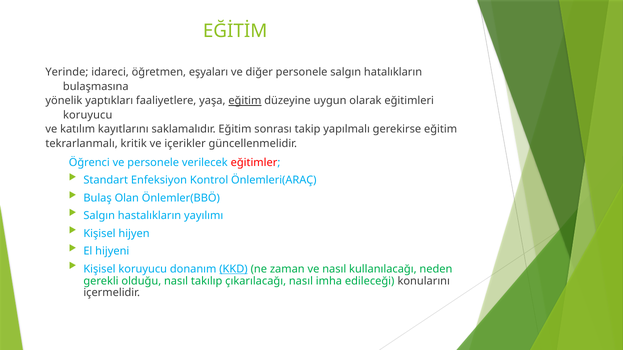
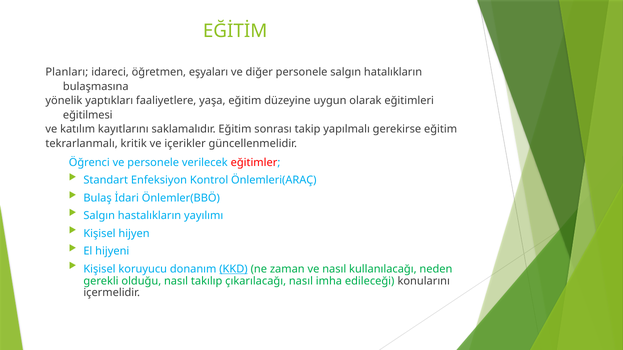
Yerinde: Yerinde -> Planları
eğitim at (245, 101) underline: present -> none
koruyucu at (88, 115): koruyucu -> eğitilmesi
Olan: Olan -> İdari
